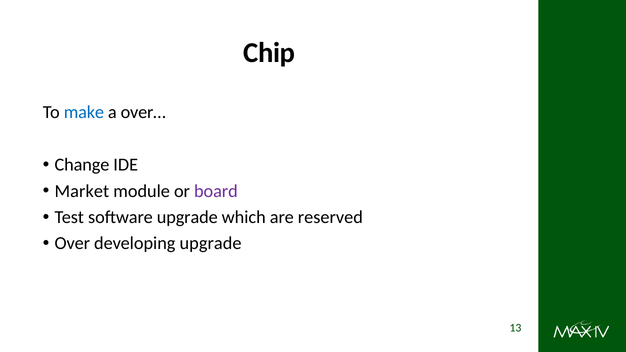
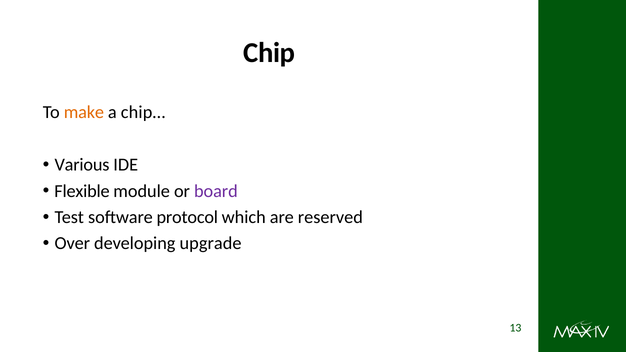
make colour: blue -> orange
over…: over… -> chip…
Change: Change -> Various
Market: Market -> Flexible
software upgrade: upgrade -> protocol
